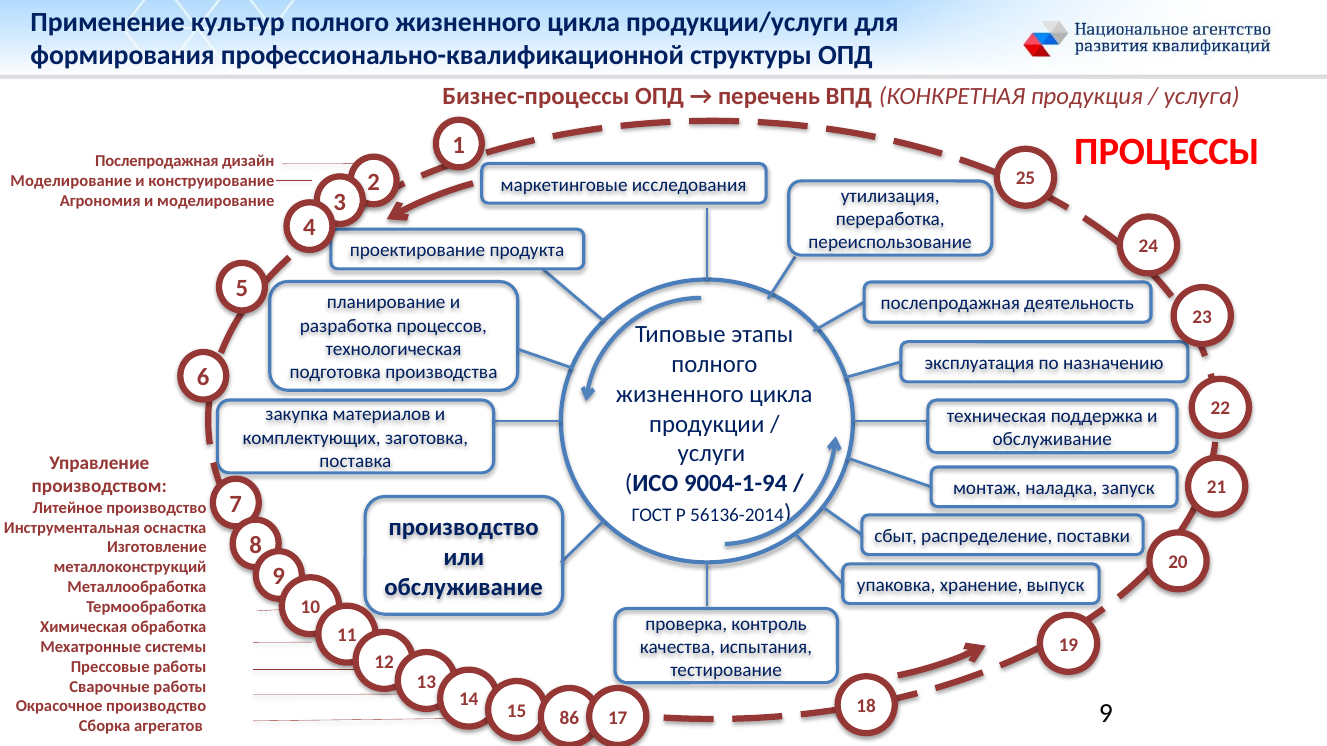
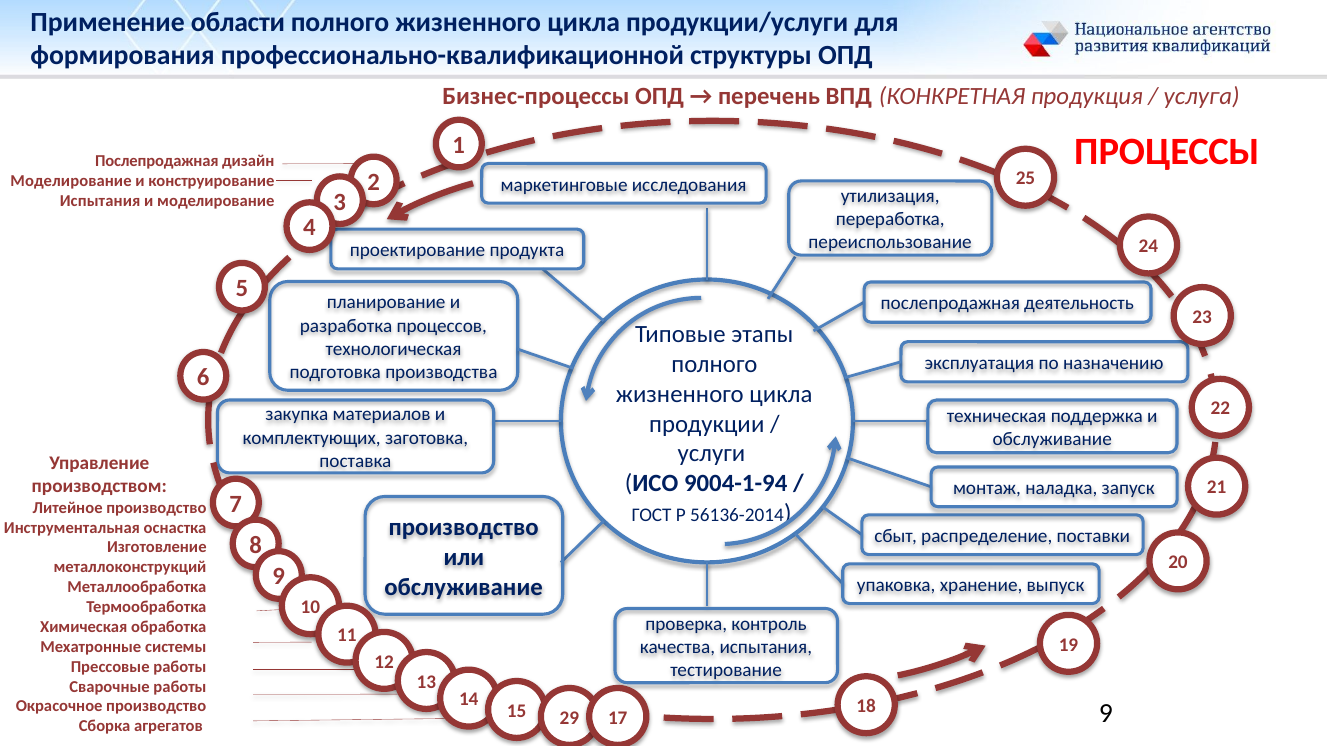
культур: культур -> области
Агрономия at (100, 201): Агрономия -> Испытания
86: 86 -> 29
